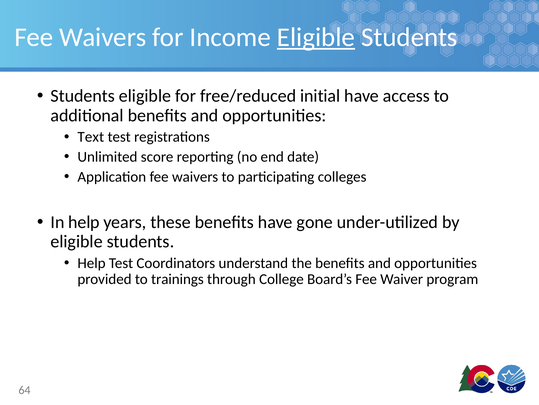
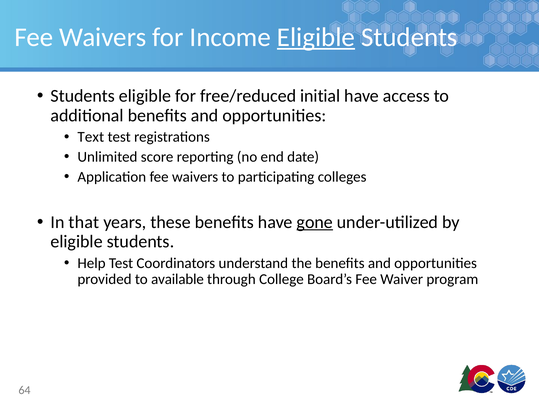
In help: help -> that
gone underline: none -> present
trainings: trainings -> available
